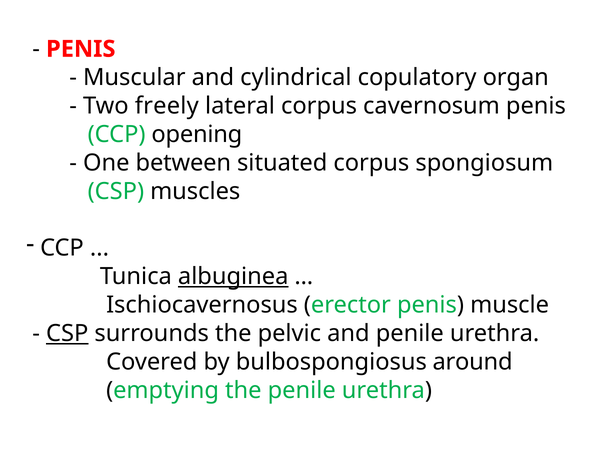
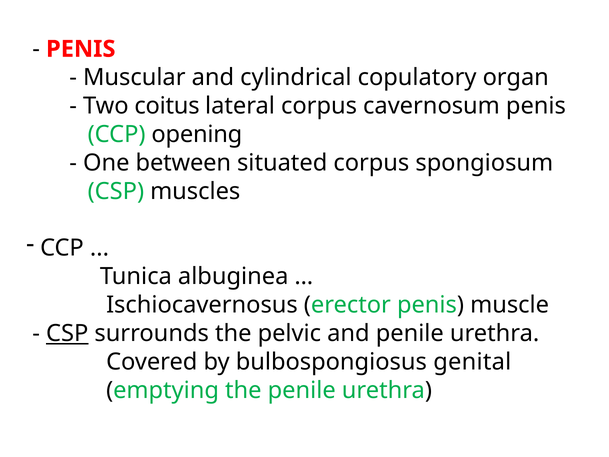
freely: freely -> coitus
albuginea underline: present -> none
around: around -> genital
